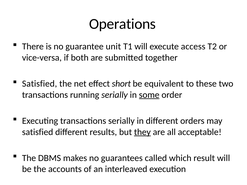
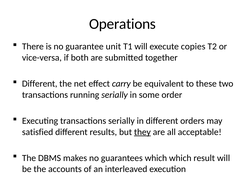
access: access -> copies
Satisfied at (40, 84): Satisfied -> Different
short: short -> carry
some underline: present -> none
guarantees called: called -> which
